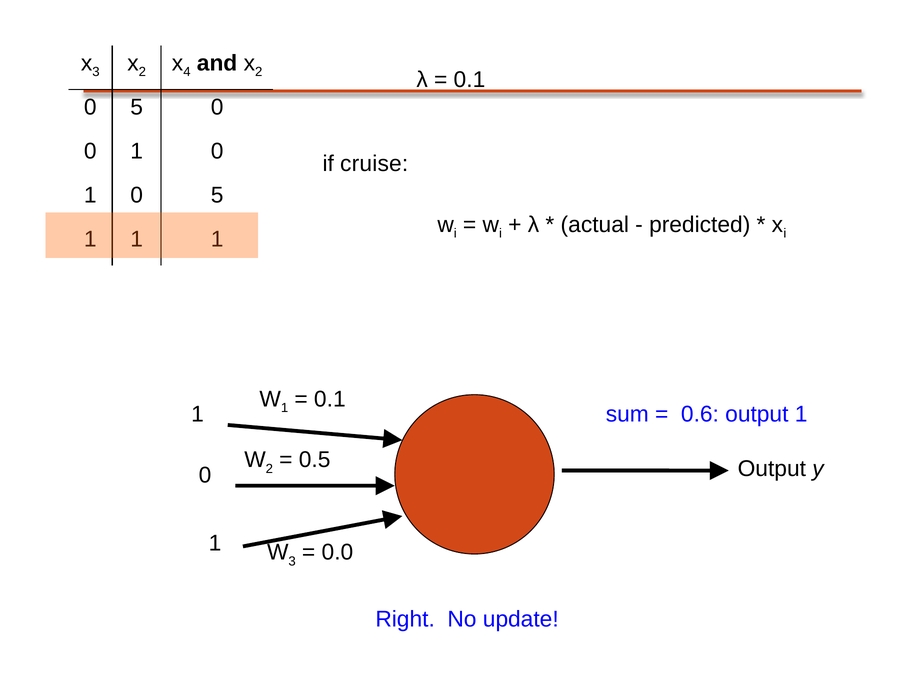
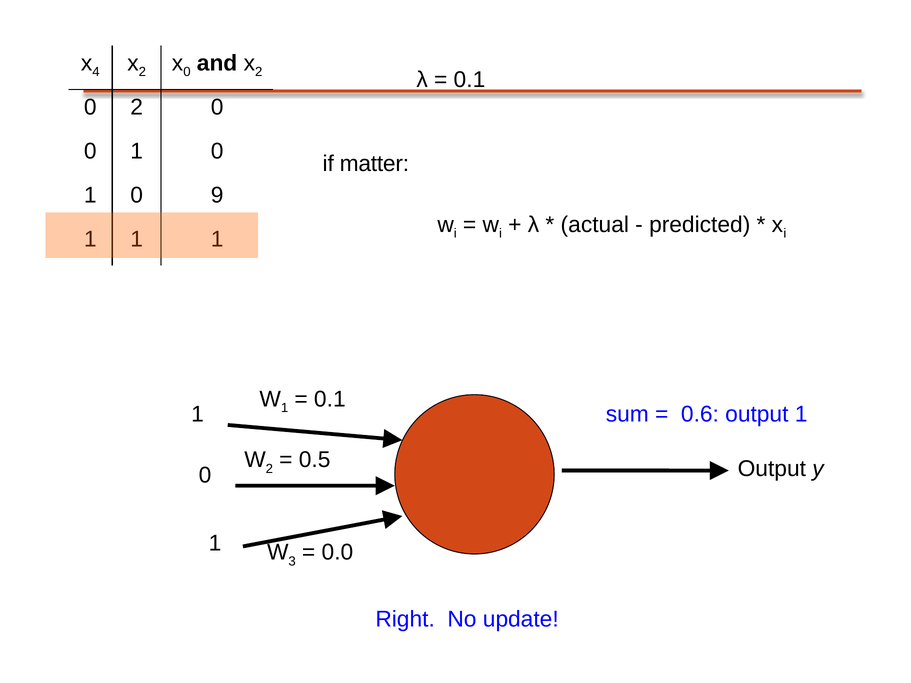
3 at (96, 72): 3 -> 4
4 at (187, 72): 4 -> 0
5 at (137, 107): 5 -> 2
cruise: cruise -> matter
1 0 5: 5 -> 9
